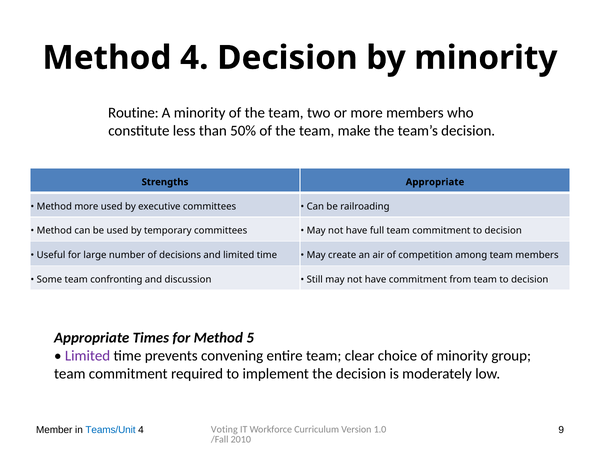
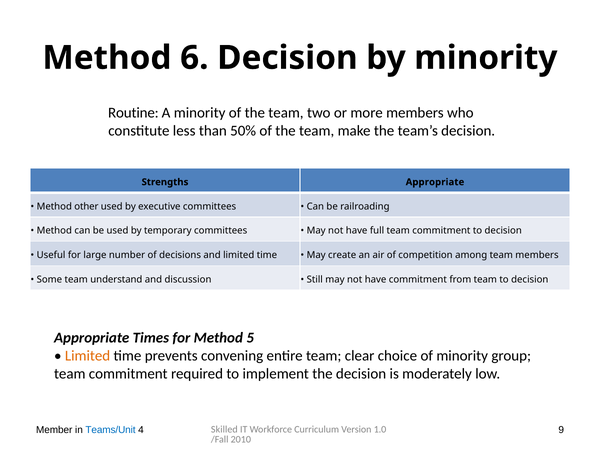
Method 4: 4 -> 6
Method more: more -> other
confronting: confronting -> understand
Limited at (88, 356) colour: purple -> orange
Voting: Voting -> Skilled
